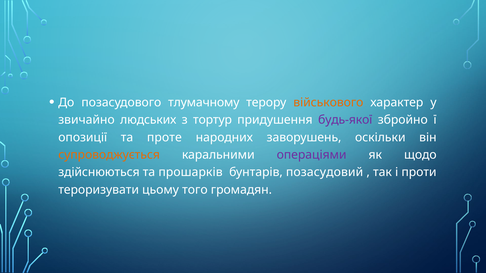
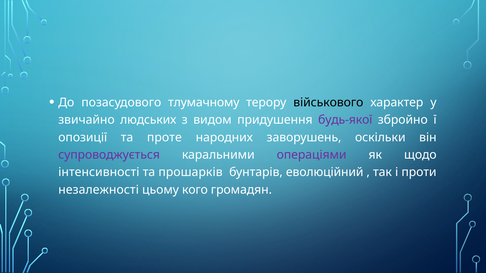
військового colour: orange -> black
тортур: тортур -> видом
супроводжується colour: orange -> purple
здійснюються: здійснюються -> інтенсивності
позасудовий: позасудовий -> еволюційний
тероризувати: тероризувати -> незалежності
того: того -> кого
